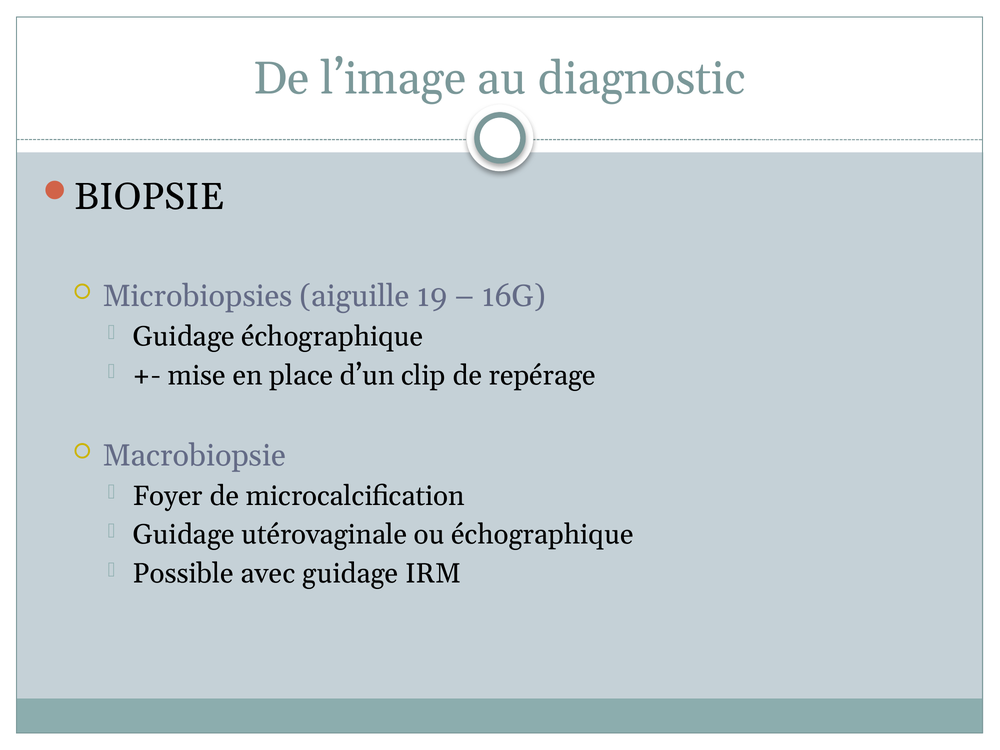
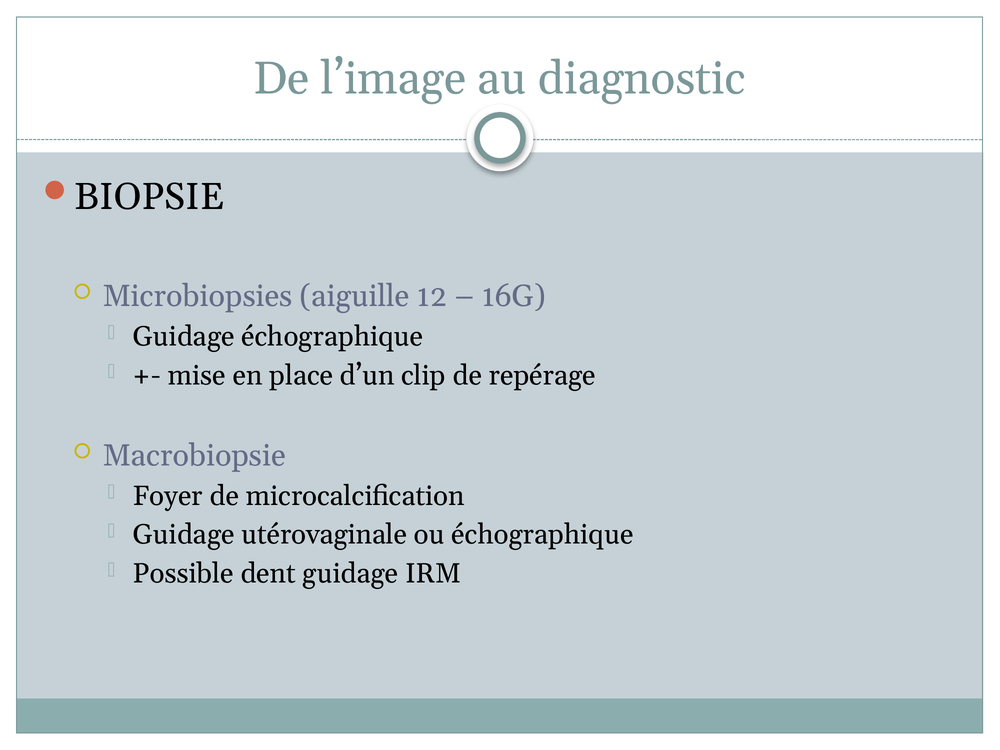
19: 19 -> 12
avec: avec -> dent
